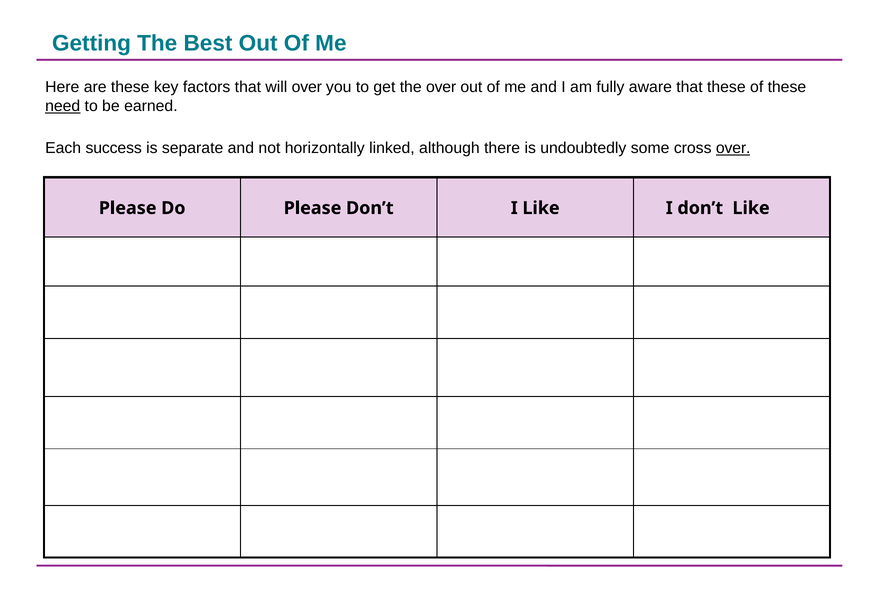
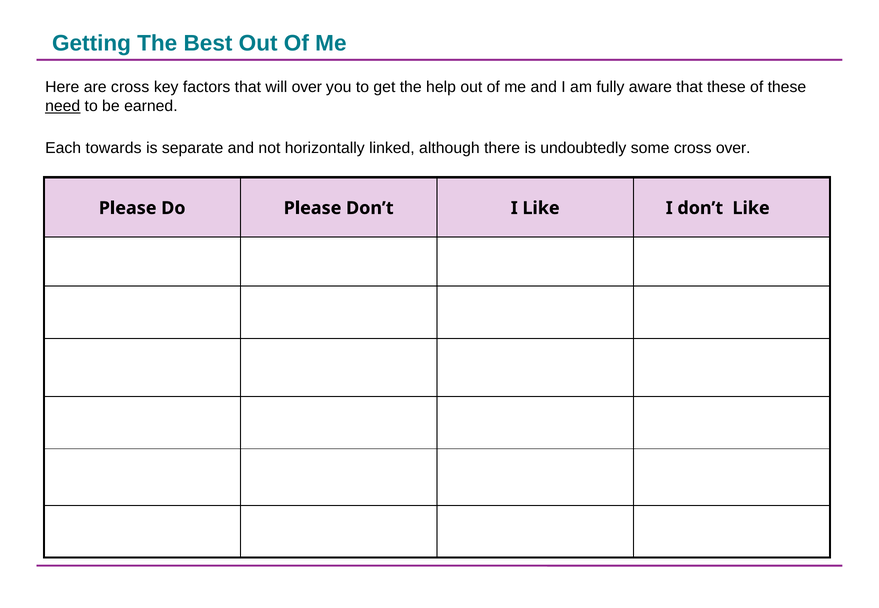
are these: these -> cross
the over: over -> help
success: success -> towards
over at (733, 148) underline: present -> none
